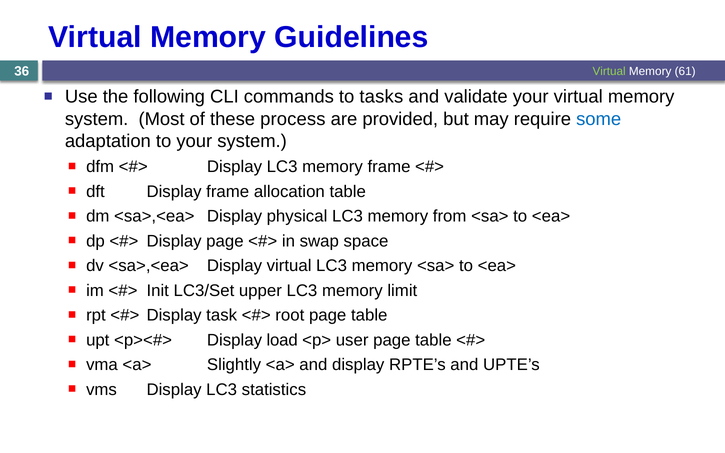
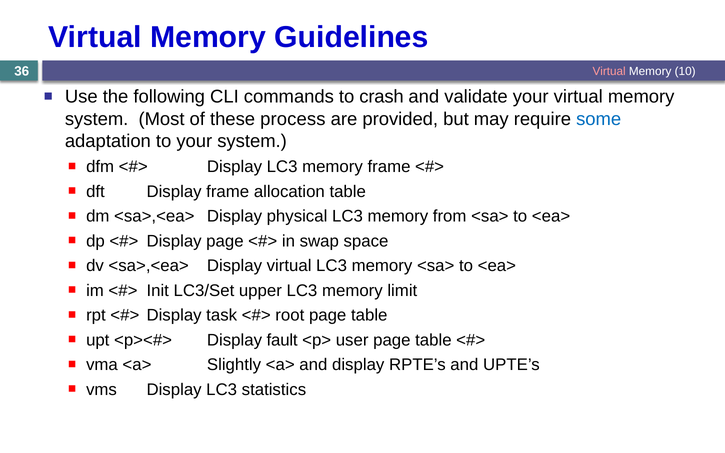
Virtual at (609, 71) colour: light green -> pink
61: 61 -> 10
tasks: tasks -> crash
load: load -> fault
